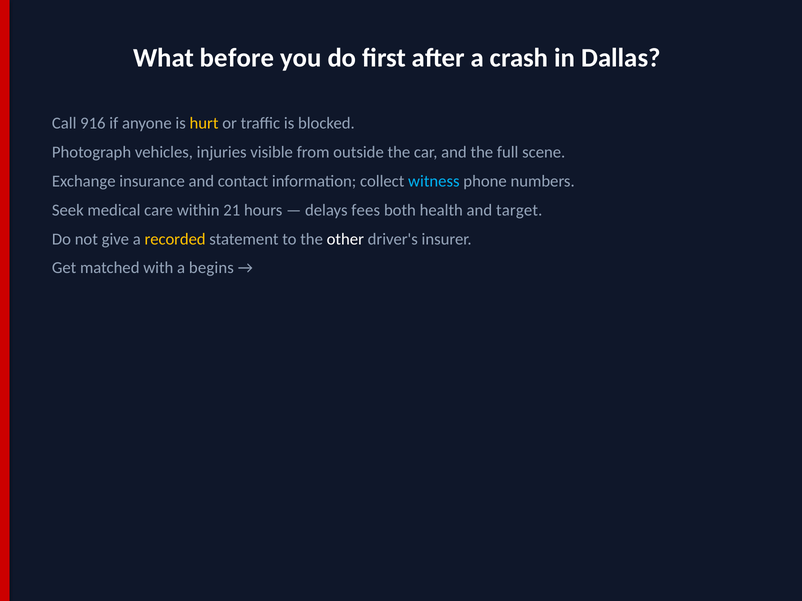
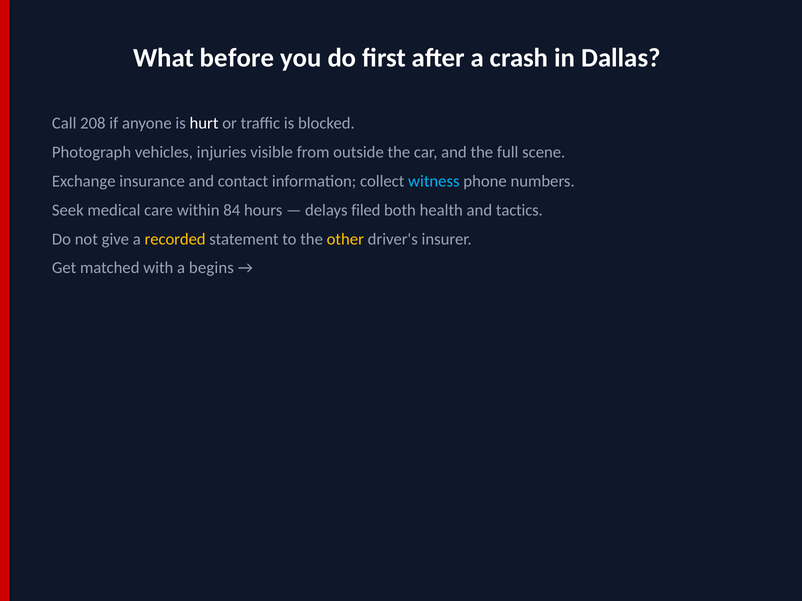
916: 916 -> 208
hurt colour: yellow -> white
21: 21 -> 84
fees: fees -> filed
target: target -> tactics
other colour: white -> yellow
